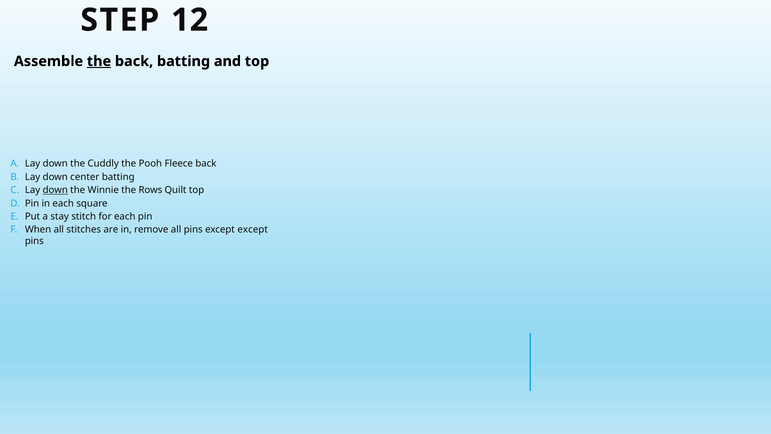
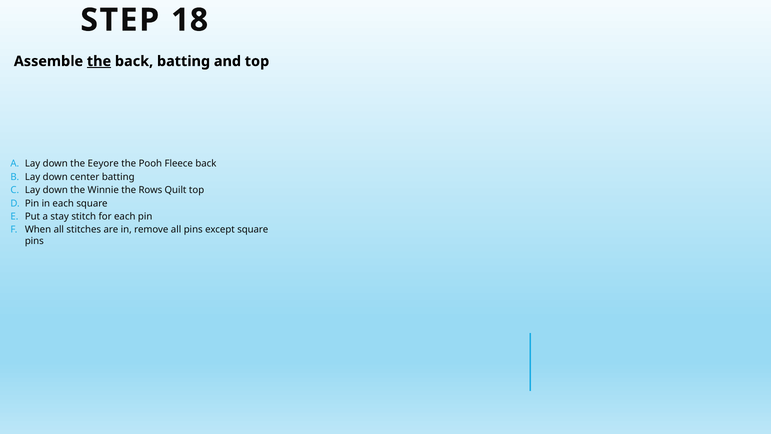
12: 12 -> 18
Cuddly: Cuddly -> Eeyore
down at (55, 190) underline: present -> none
except except: except -> square
